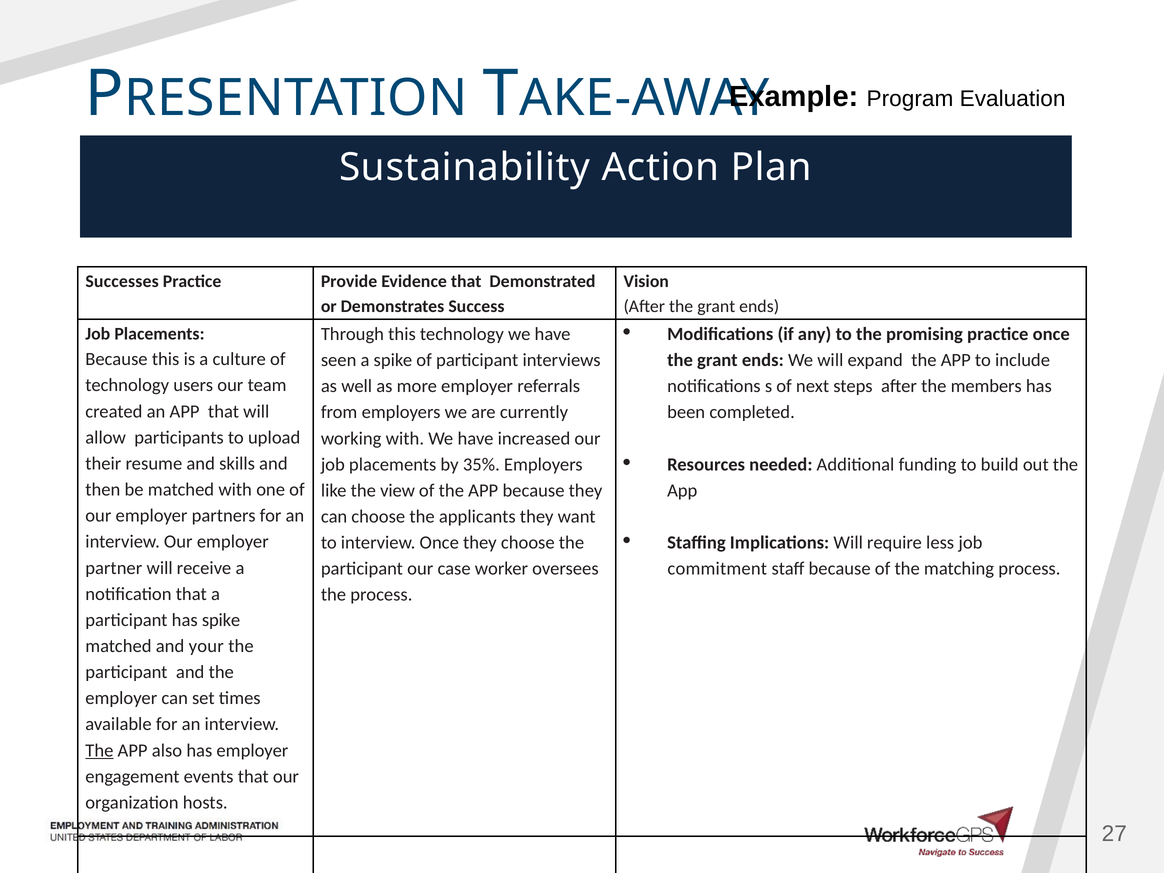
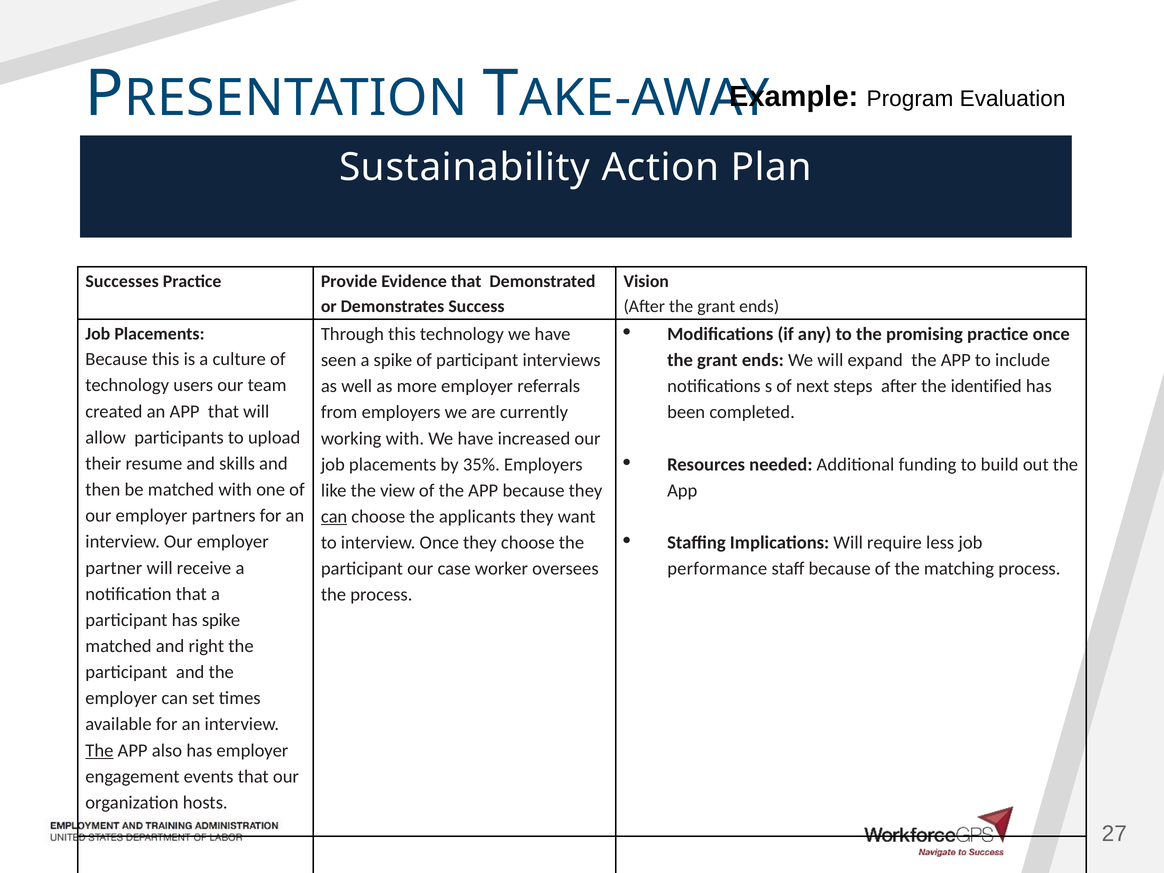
members: members -> identified
can at (334, 517) underline: none -> present
commitment: commitment -> performance
your: your -> right
